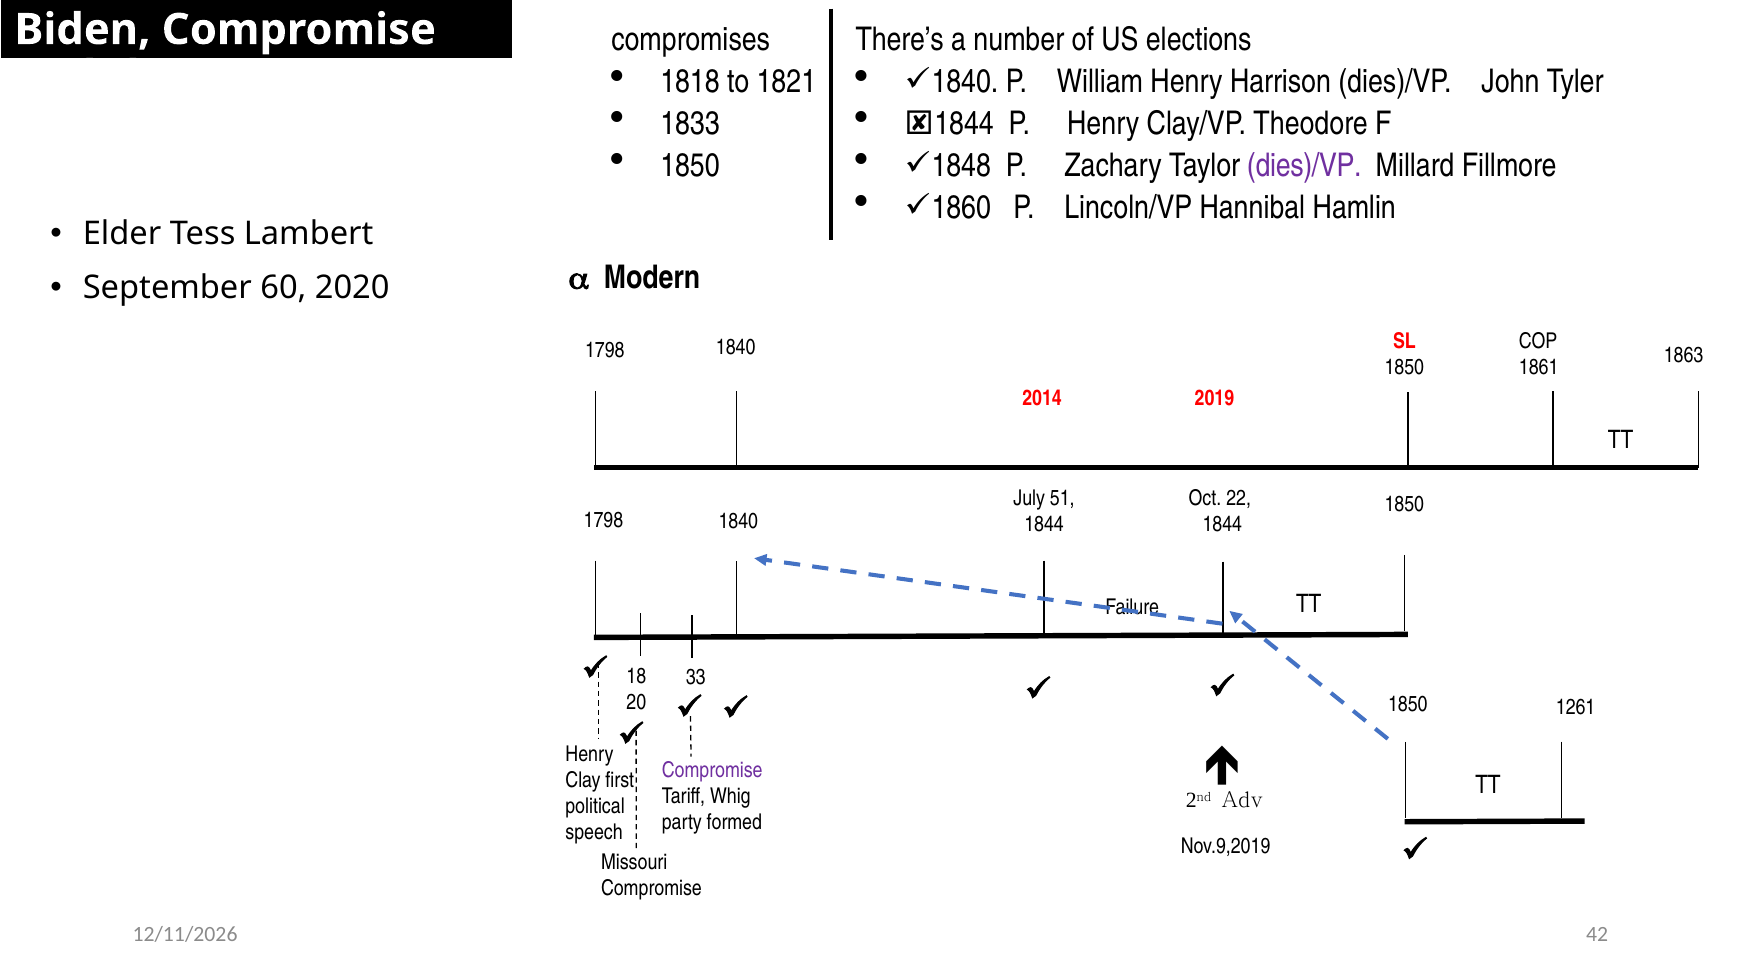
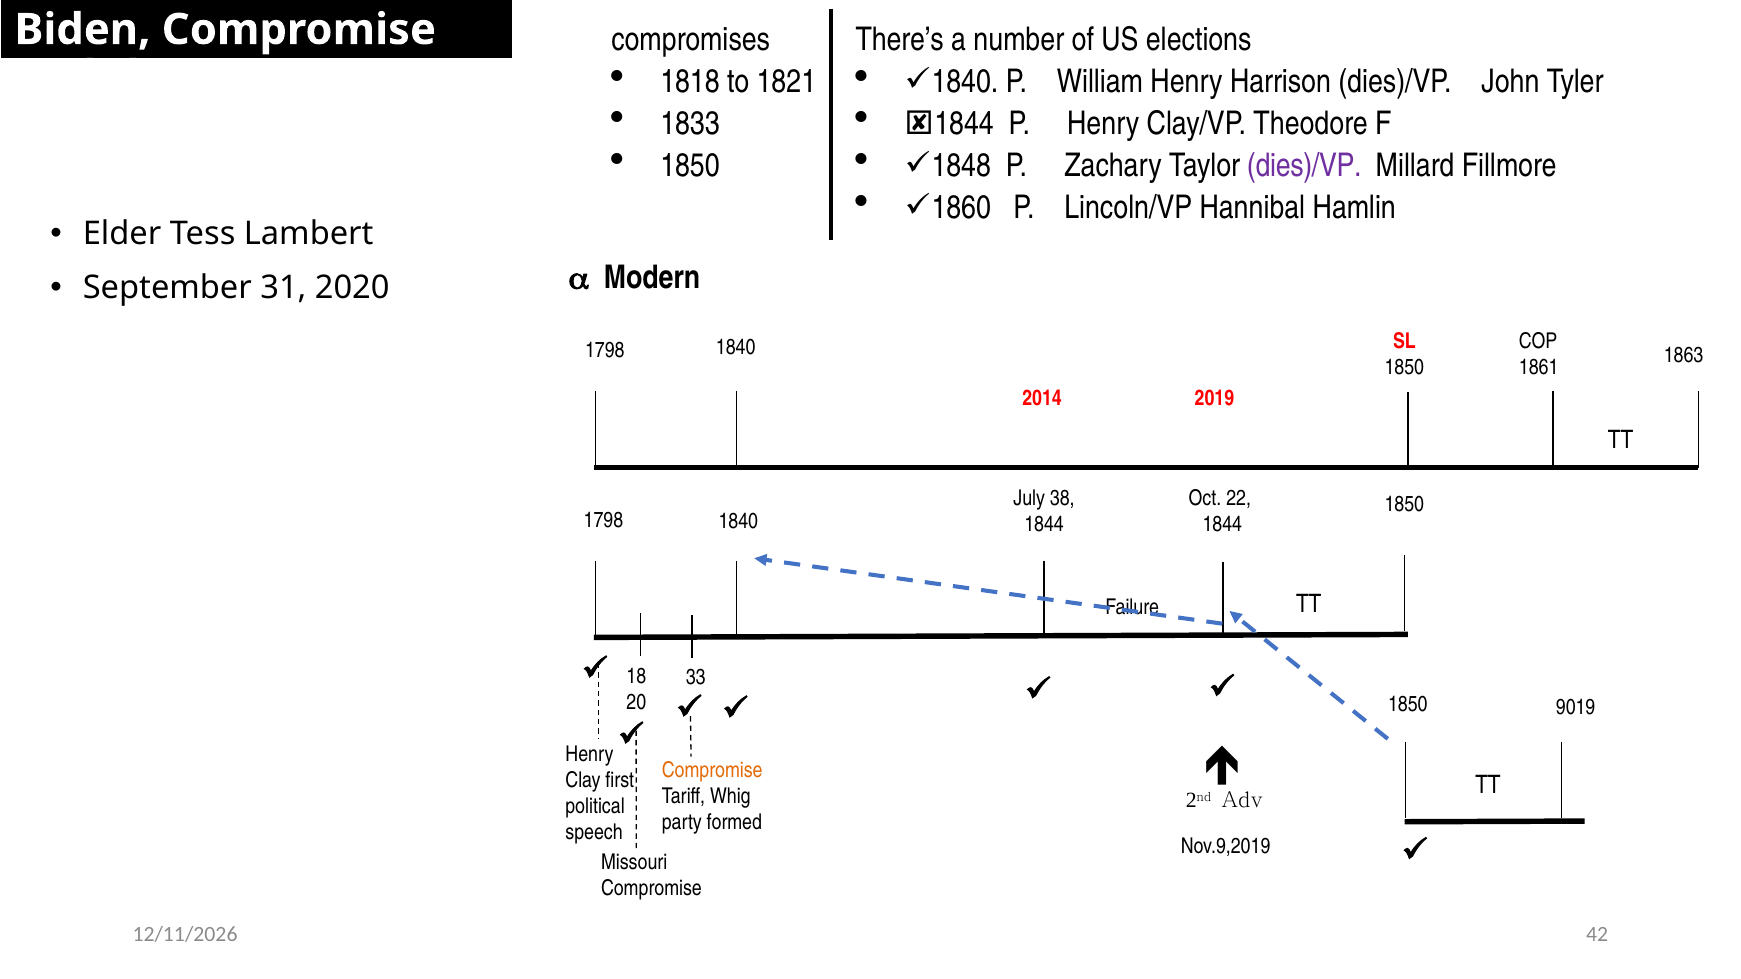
60: 60 -> 31
51: 51 -> 38
1261: 1261 -> 9019
Compromise at (712, 770) colour: purple -> orange
